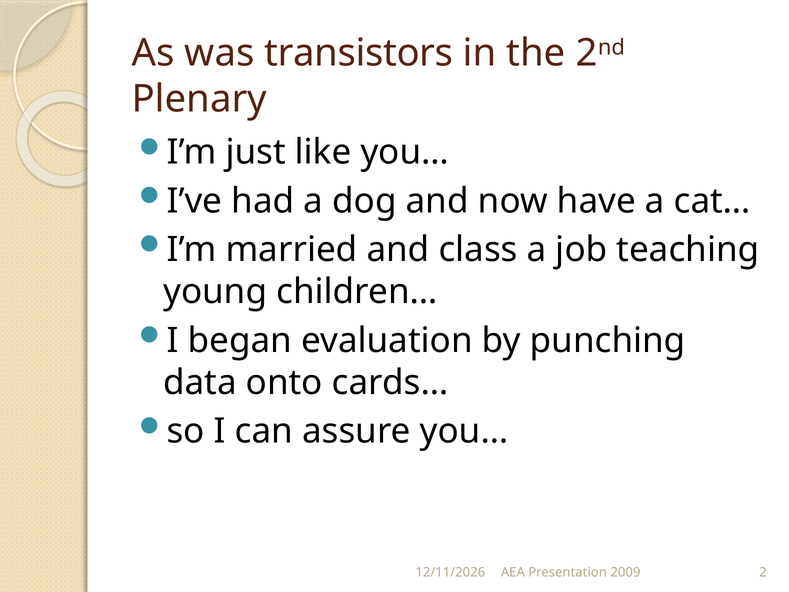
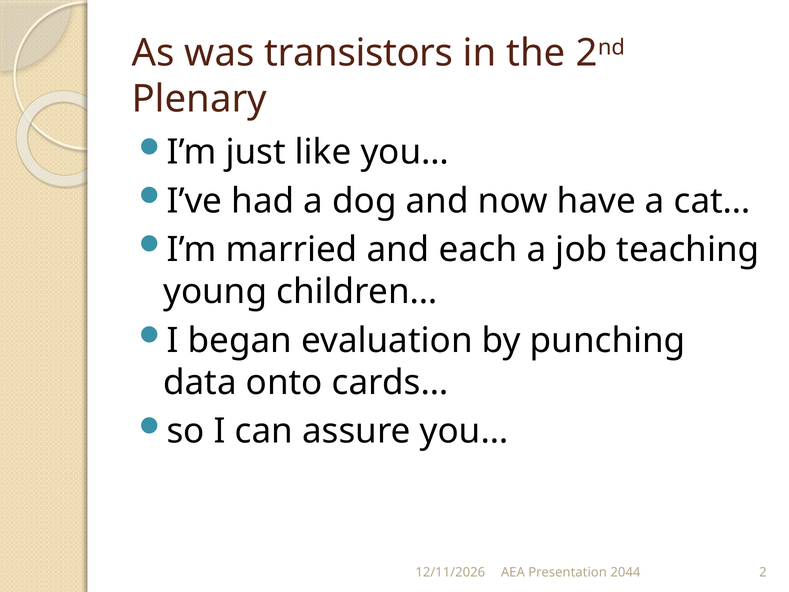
class: class -> each
2009: 2009 -> 2044
